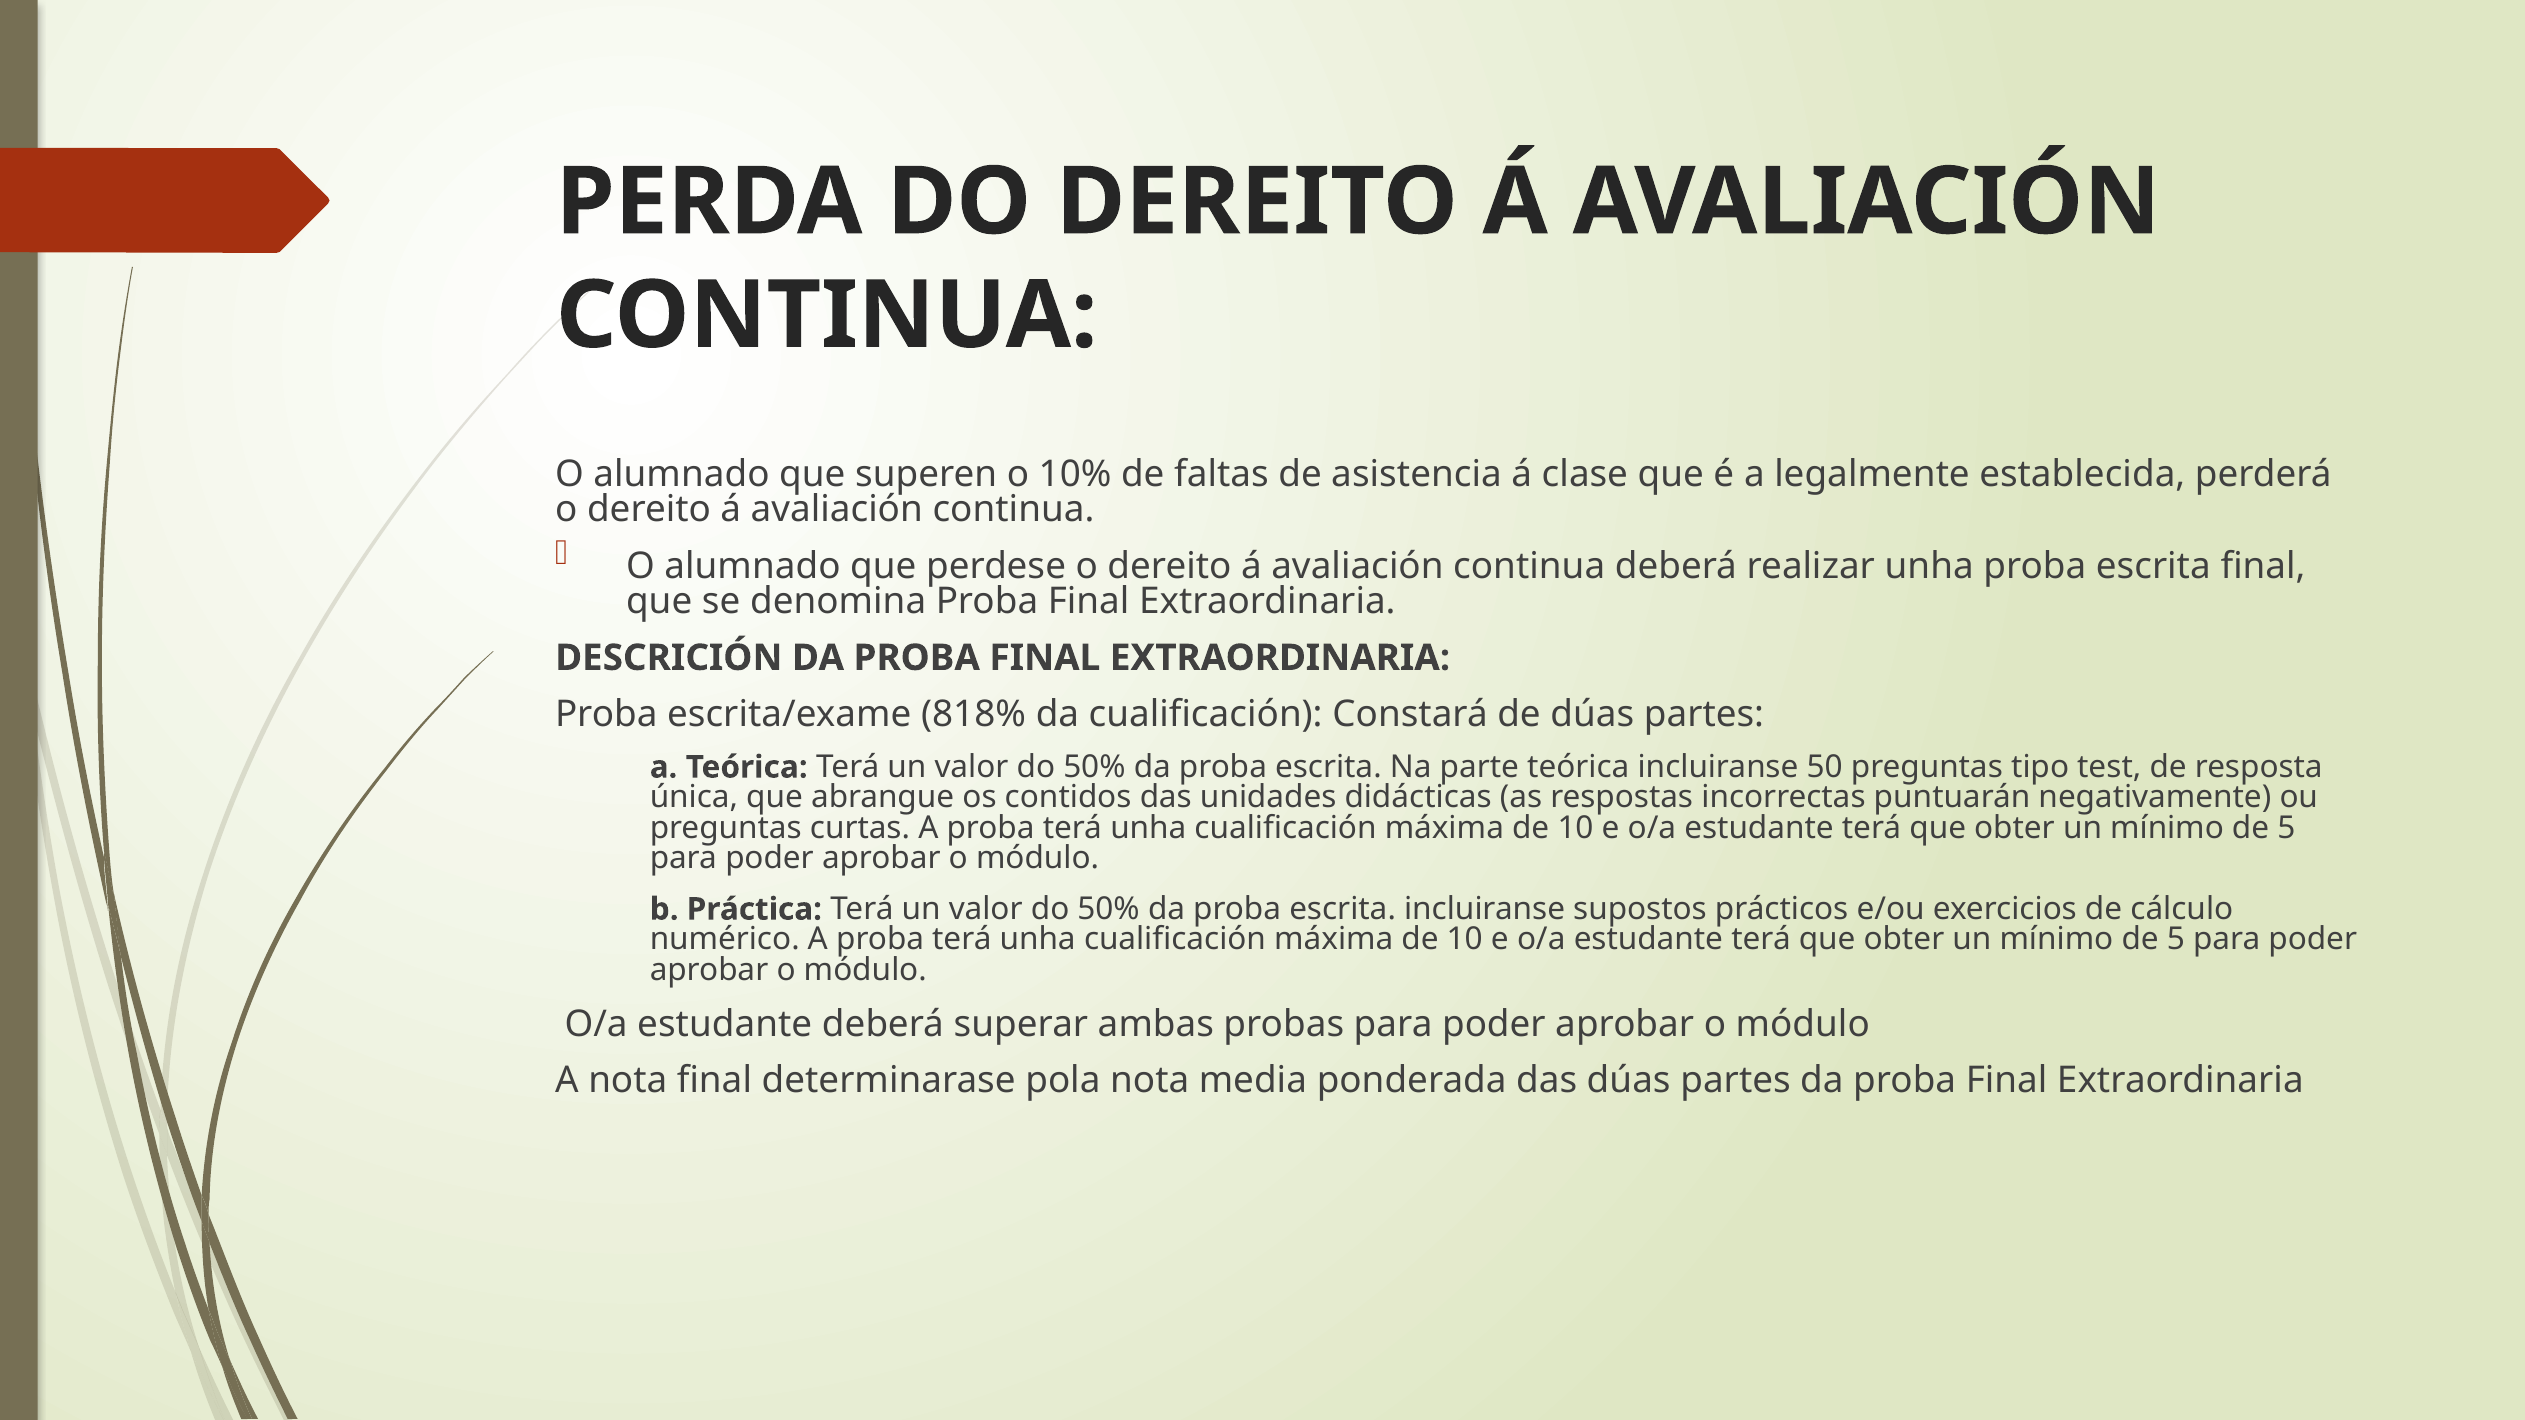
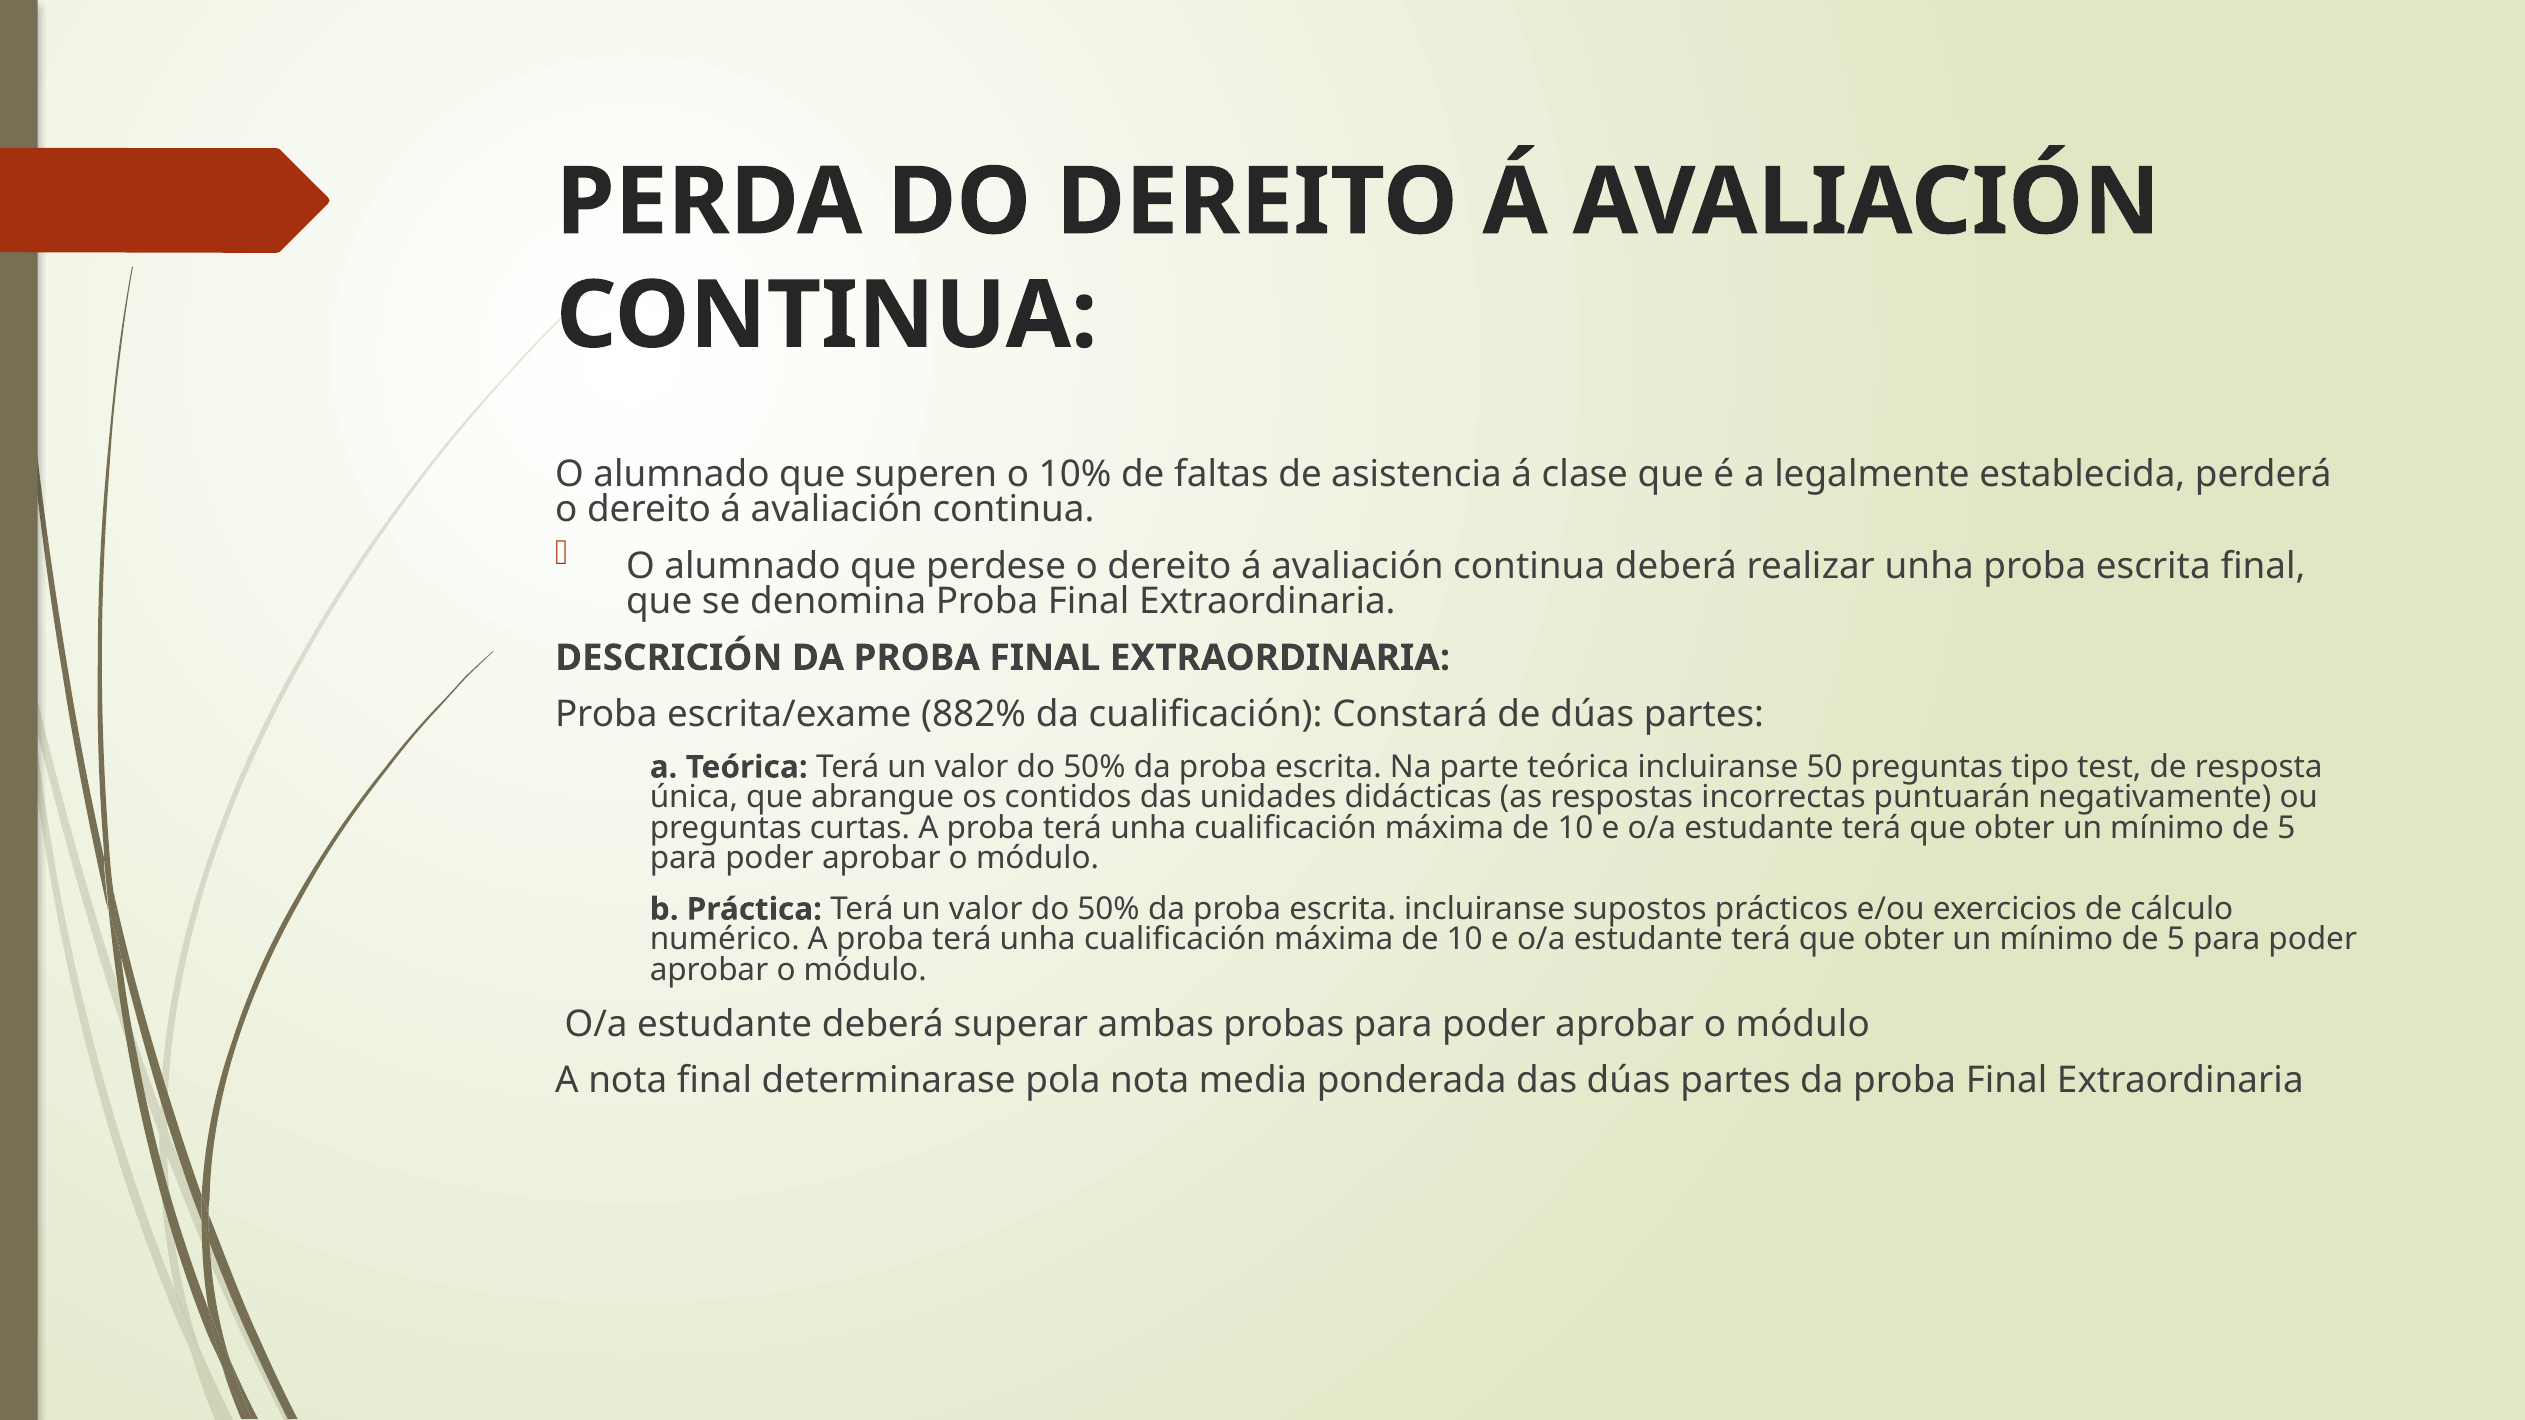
818%: 818% -> 882%
